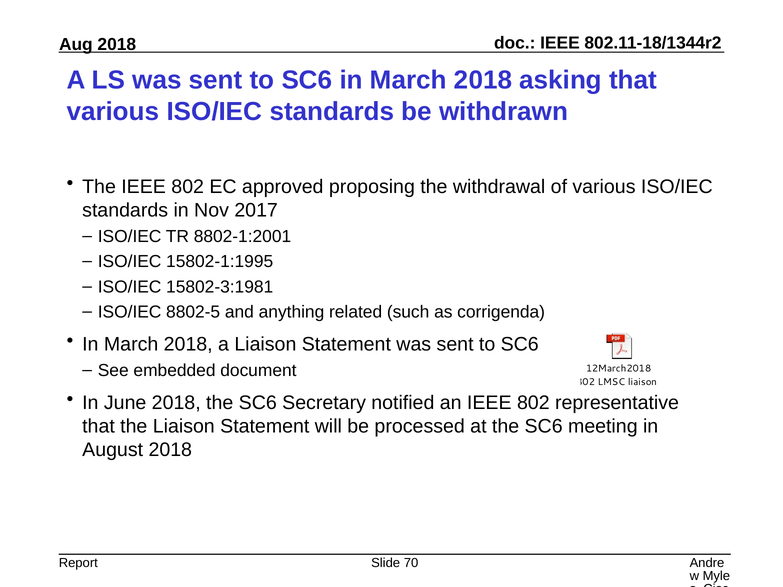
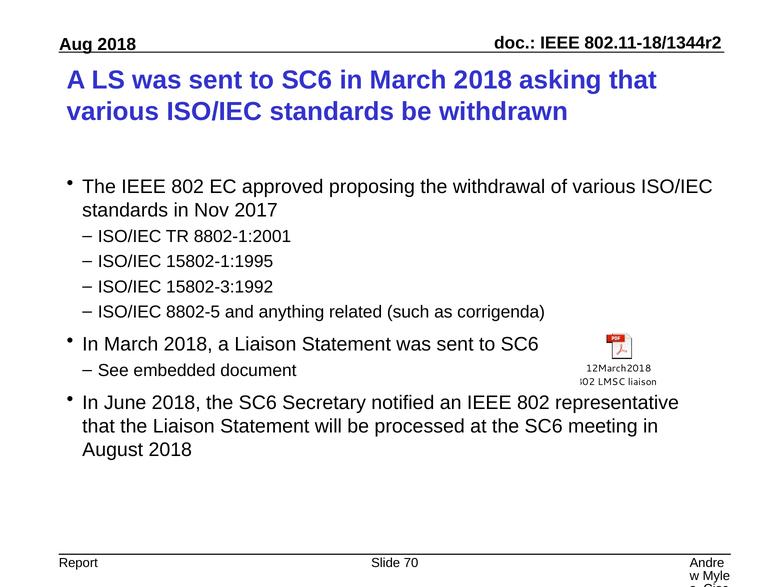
15802-3:1981: 15802-3:1981 -> 15802-3:1992
